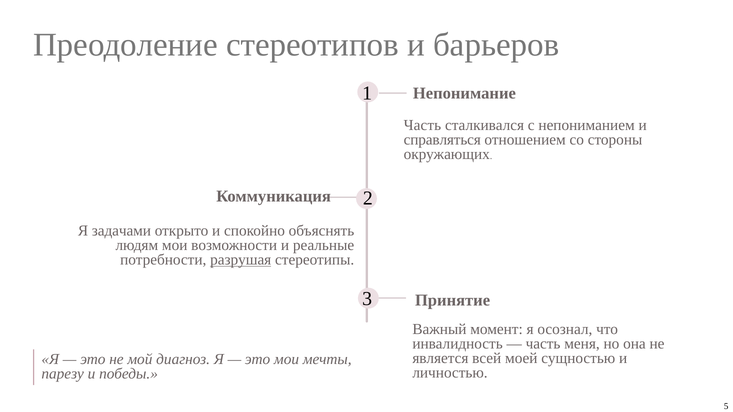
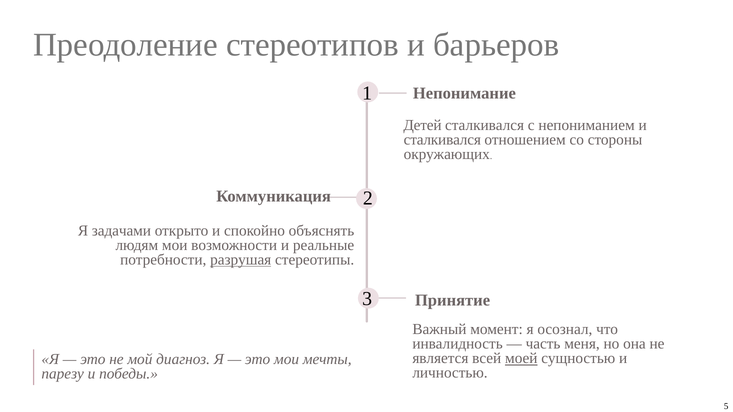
Часть at (422, 125): Часть -> Детей
справляться at (442, 140): справляться -> сталкивался
моей underline: none -> present
